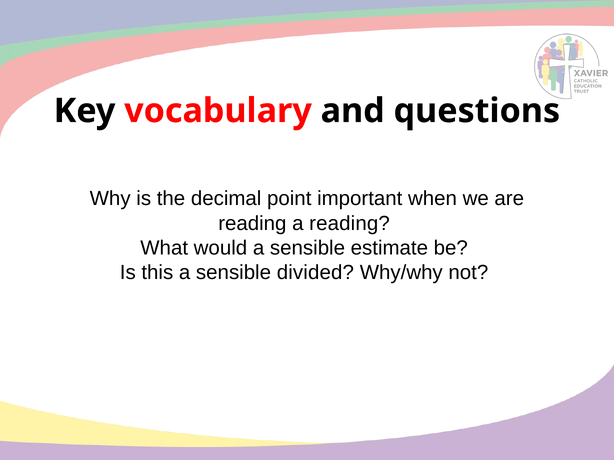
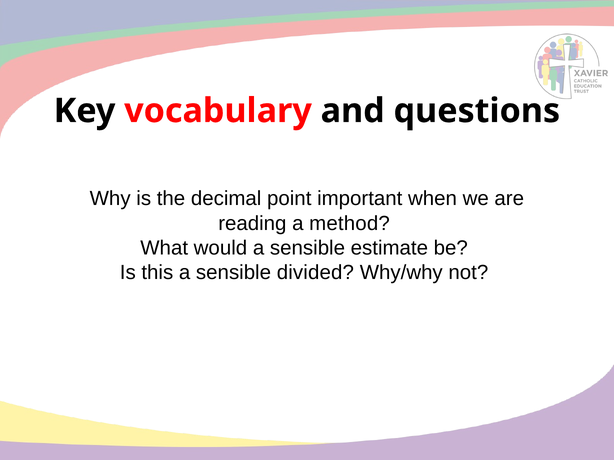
a reading: reading -> method
